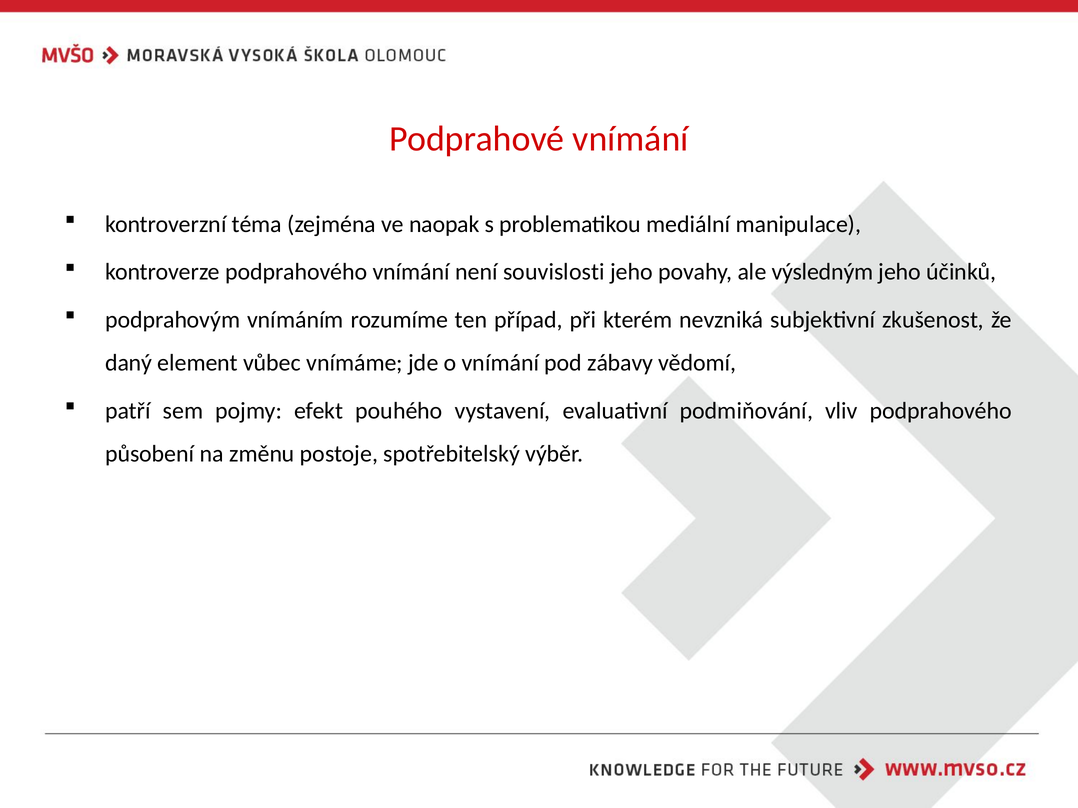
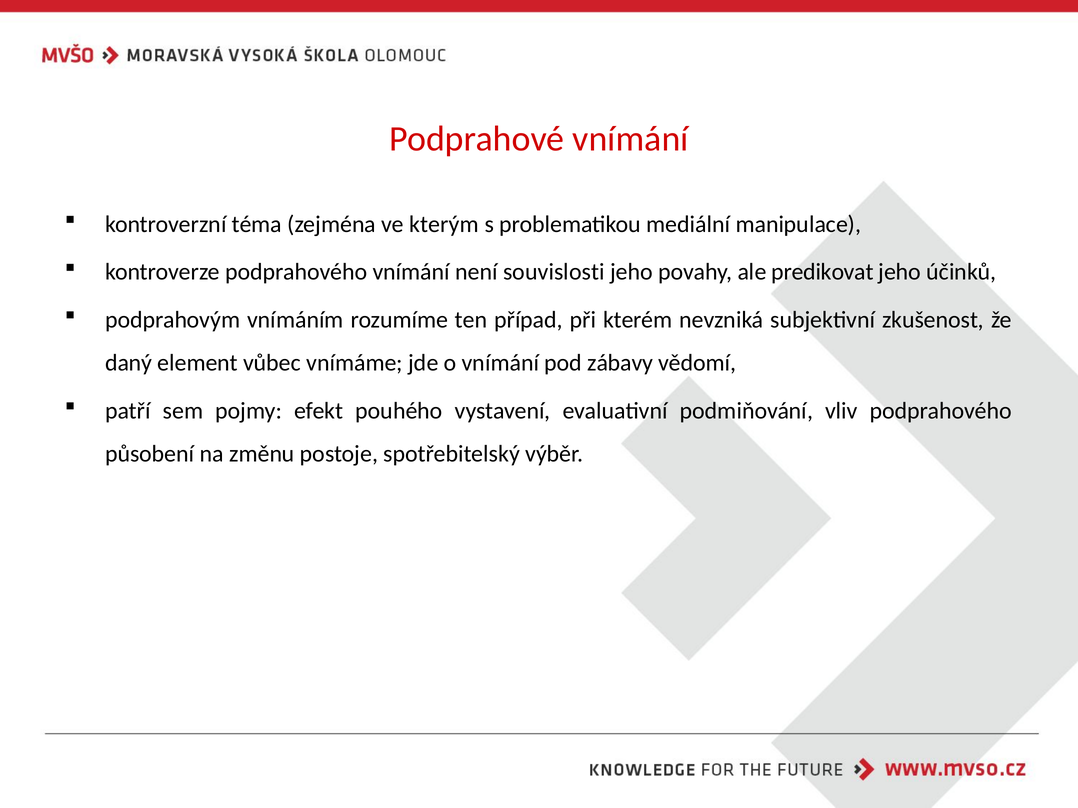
naopak: naopak -> kterým
výsledným: výsledným -> predikovat
